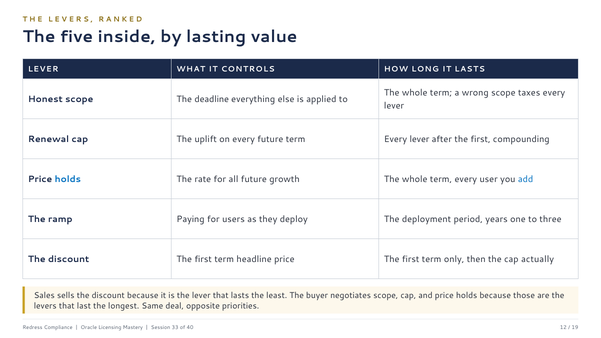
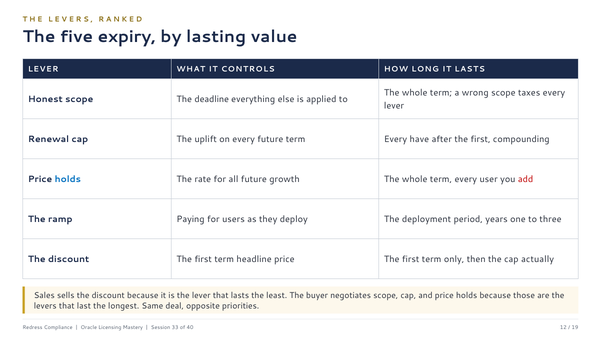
inside: inside -> expiry
term Every lever: lever -> have
add colour: blue -> red
